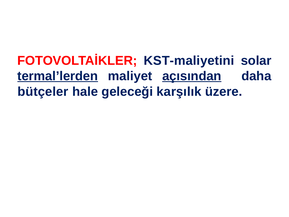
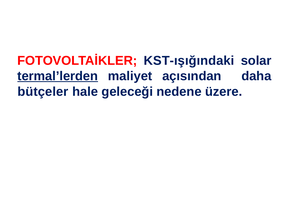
KST-maliyetini: KST-maliyetini -> KST-ışığındaki
açısından underline: present -> none
karşılık: karşılık -> nedene
